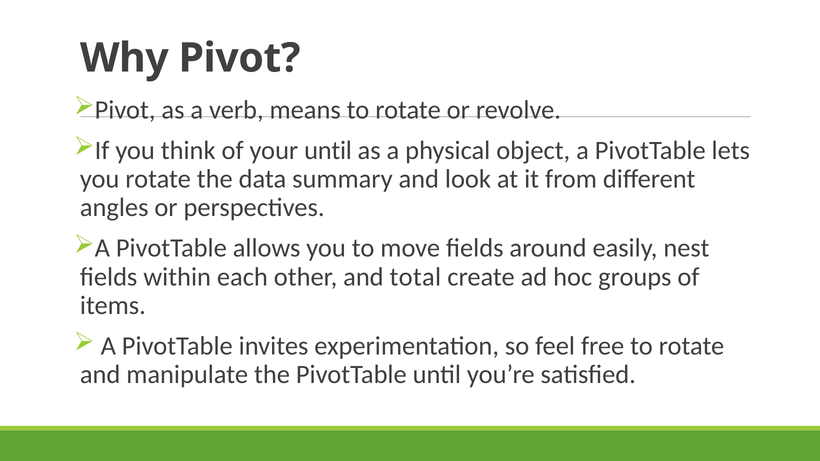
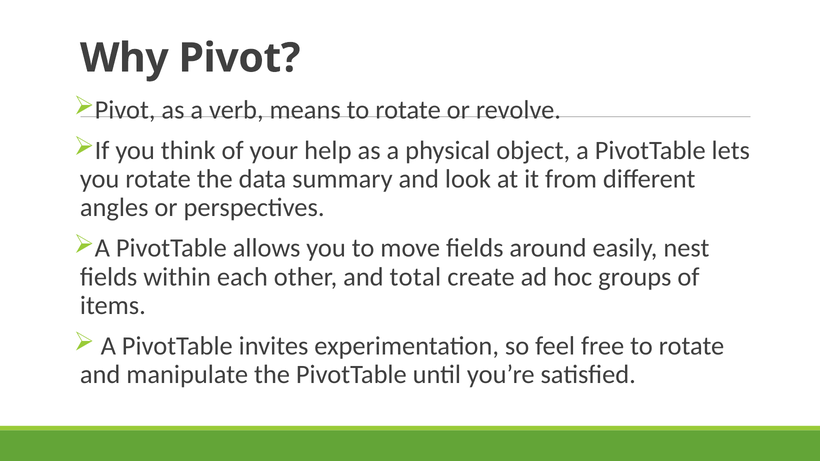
your until: until -> help
